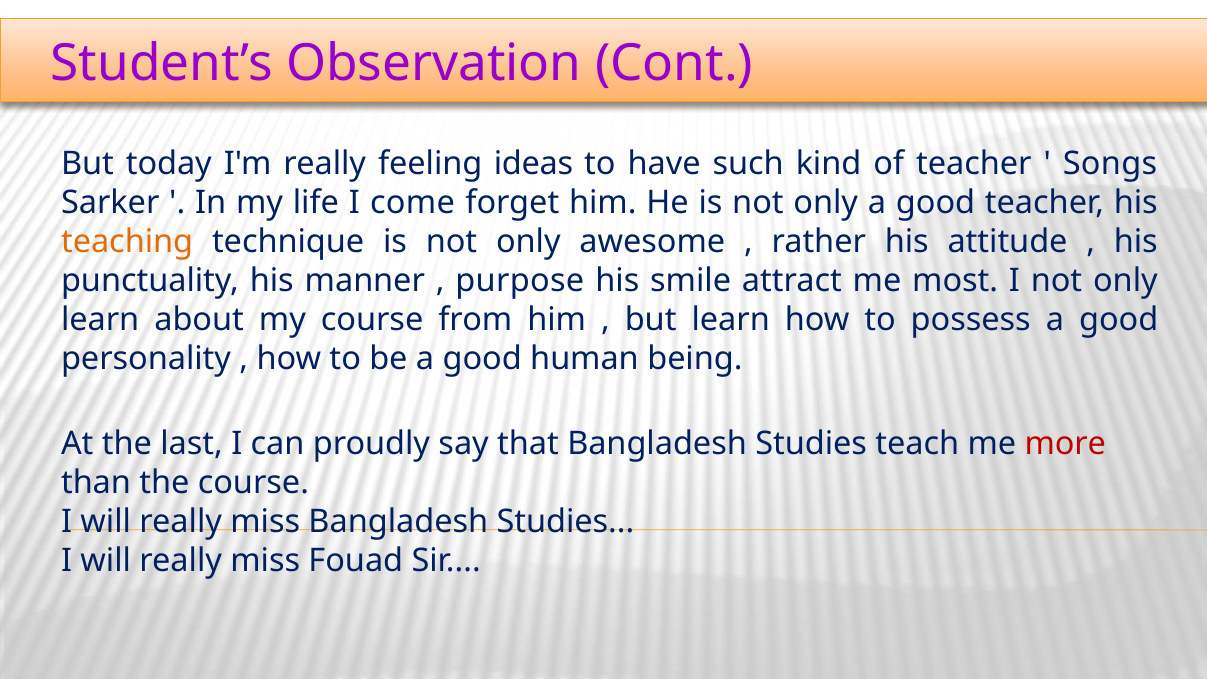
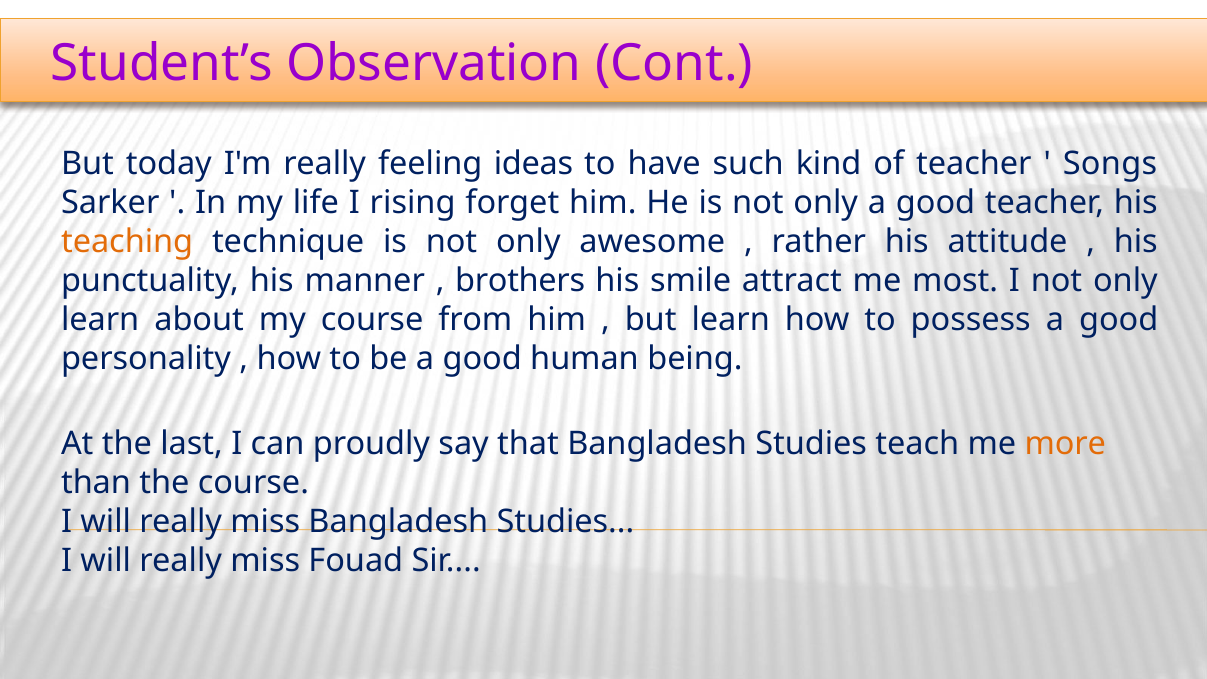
come: come -> rising
purpose: purpose -> brothers
more colour: red -> orange
